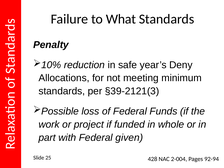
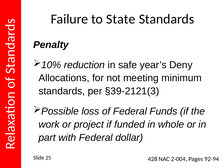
What: What -> State
given: given -> dollar
